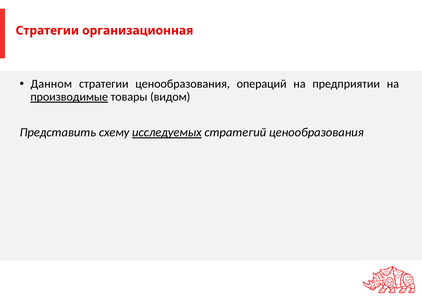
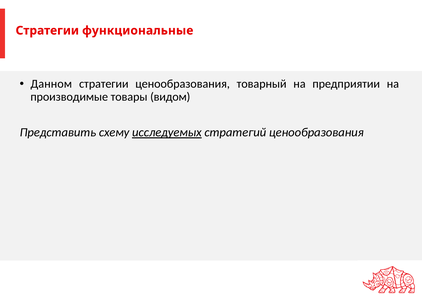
организационная: организационная -> функциональные
операций: операций -> товарный
производимые underline: present -> none
